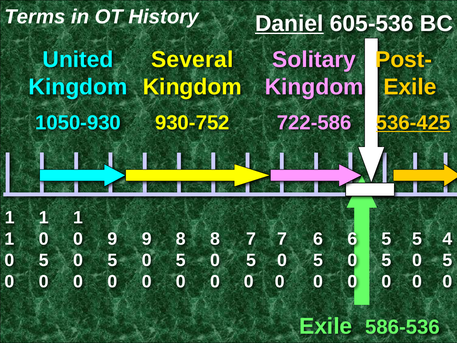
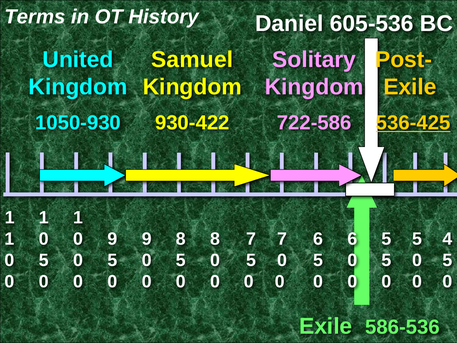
Daniel underline: present -> none
Several: Several -> Samuel
930-752: 930-752 -> 930-422
